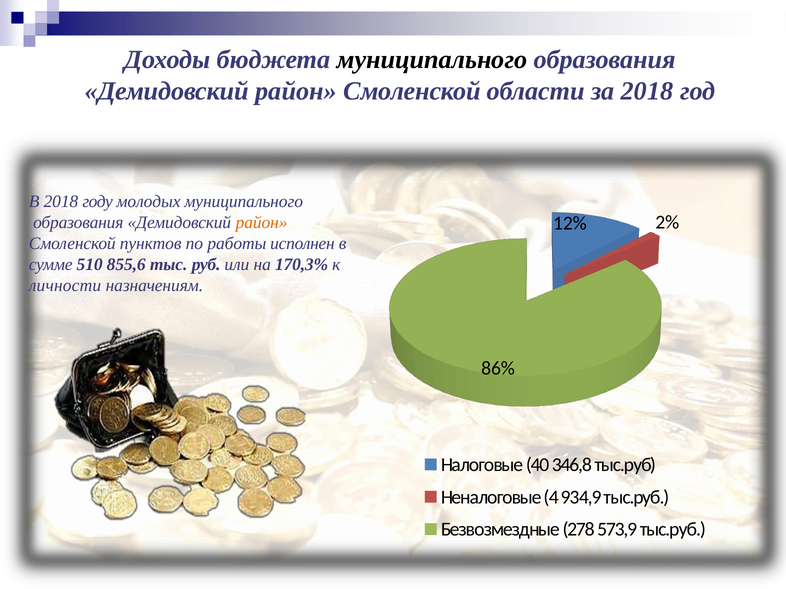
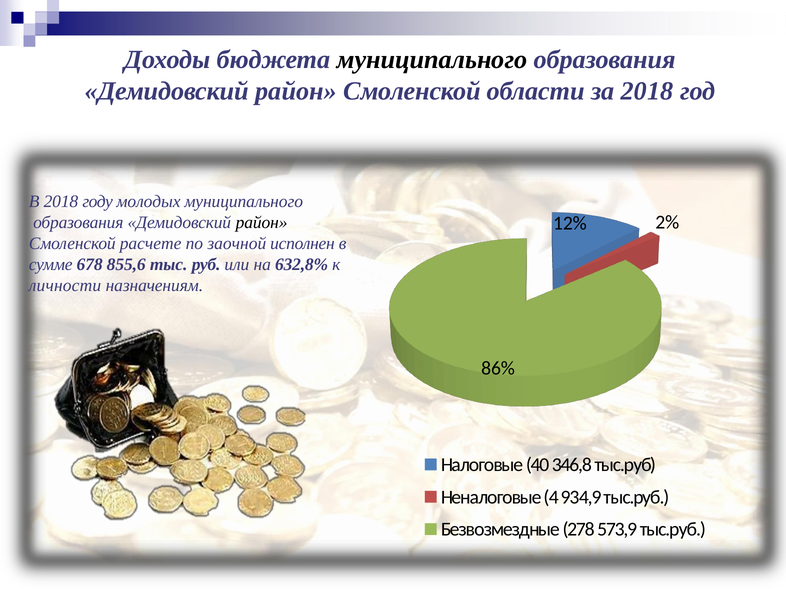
район at (262, 223) colour: orange -> black
пунктов: пунктов -> расчете
работы: работы -> заочной
510: 510 -> 678
170,3%: 170,3% -> 632,8%
